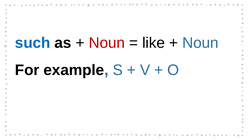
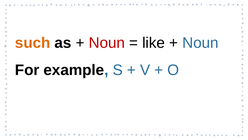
such colour: blue -> orange
